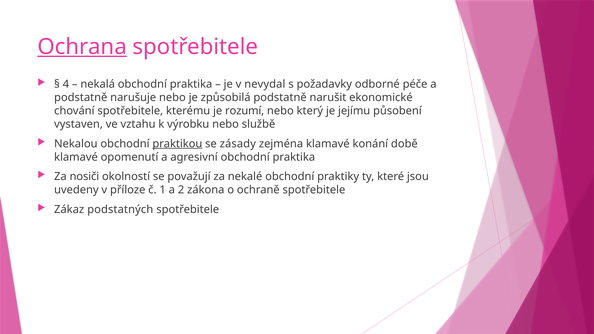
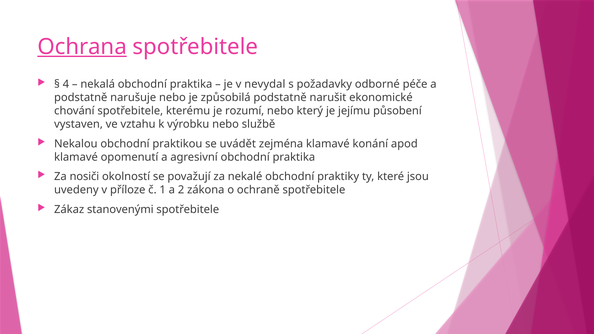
praktikou underline: present -> none
zásady: zásady -> uvádět
době: době -> apod
podstatných: podstatných -> stanovenými
